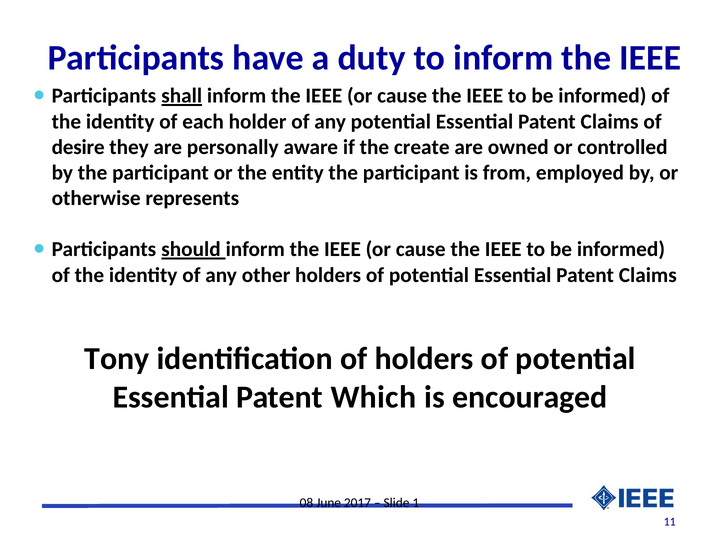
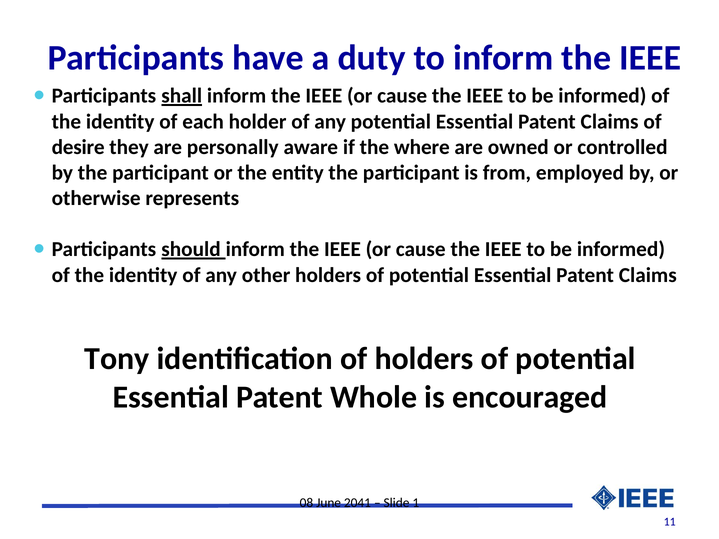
create: create -> where
Which: Which -> Whole
2017: 2017 -> 2041
